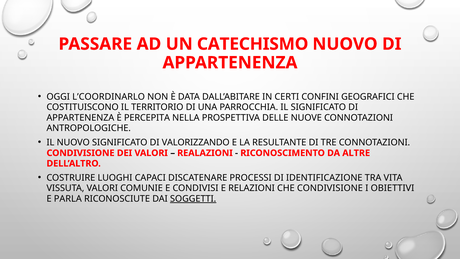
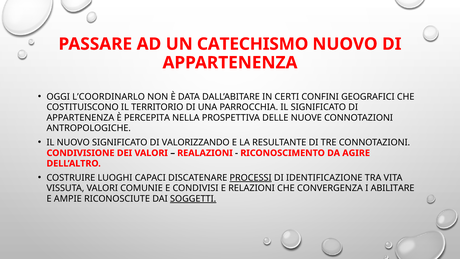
ALTRE: ALTRE -> AGIRE
PROCESSI underline: none -> present
CHE CONDIVISIONE: CONDIVISIONE -> CONVERGENZA
OBIETTIVI: OBIETTIVI -> ABILITARE
PARLA: PARLA -> AMPIE
